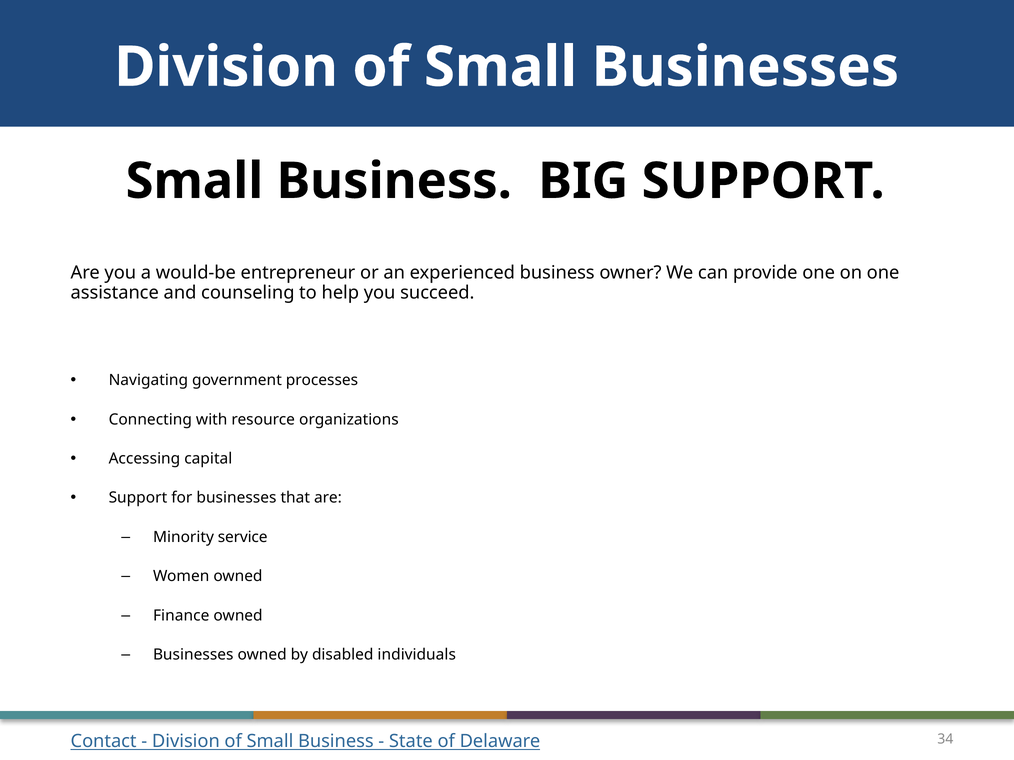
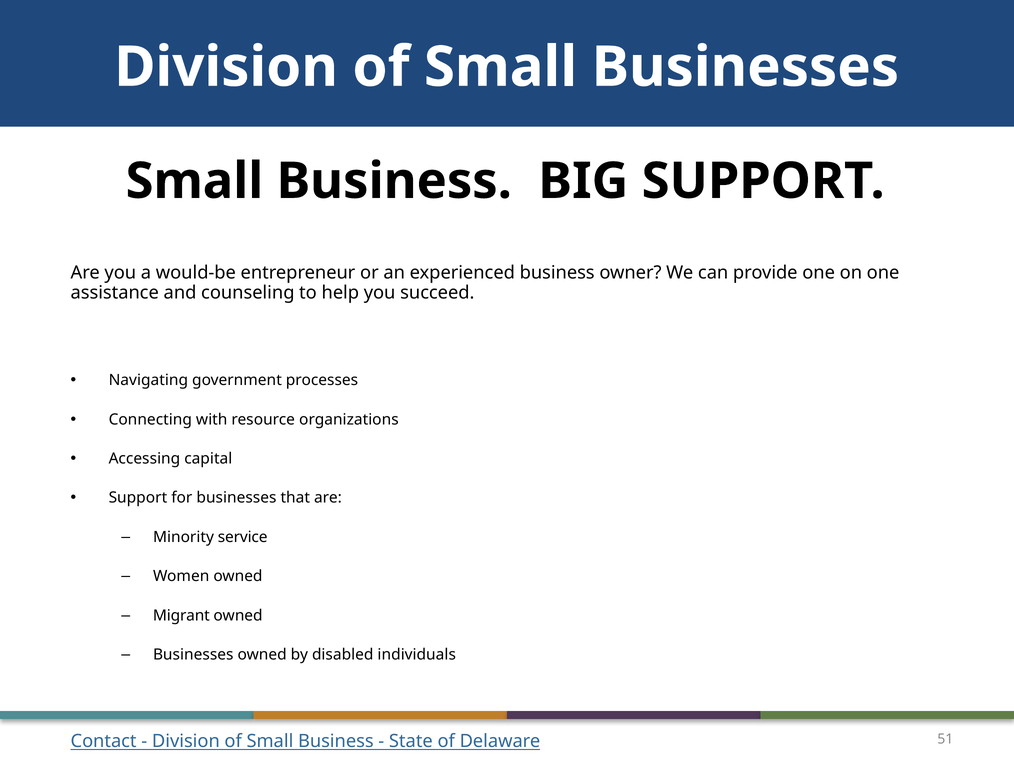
Finance: Finance -> Migrant
34: 34 -> 51
